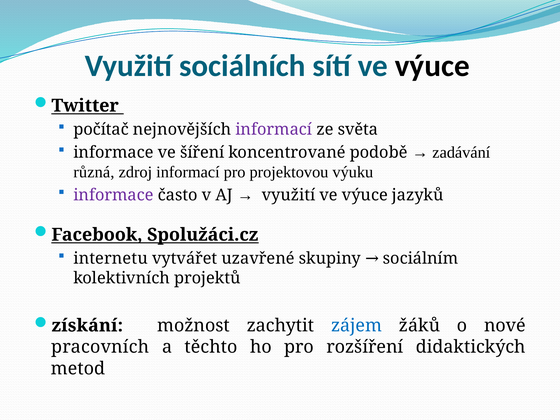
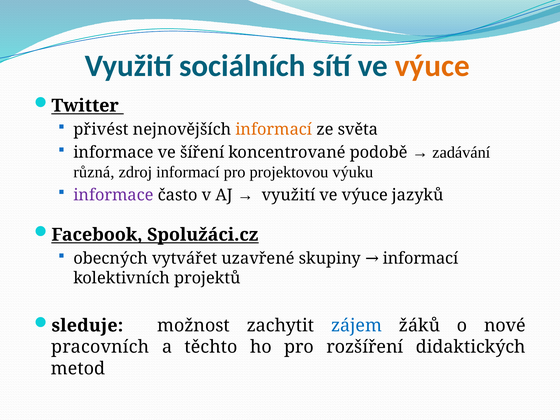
výuce at (432, 66) colour: black -> orange
počítač: počítač -> přivést
informací at (274, 129) colour: purple -> orange
internetu: internetu -> obecných
skupiny sociálním: sociálním -> informací
získání: získání -> sleduje
